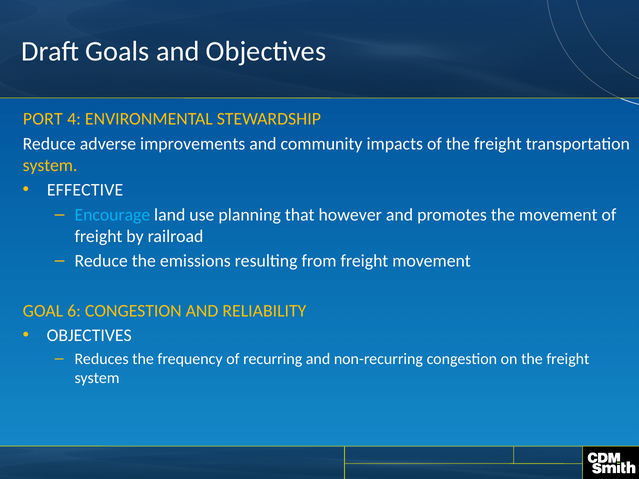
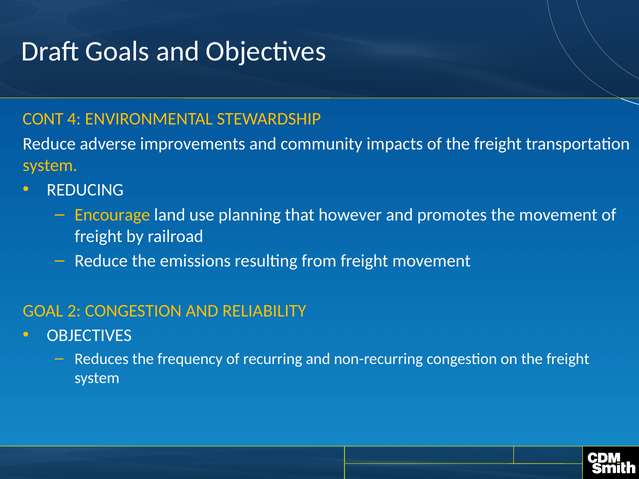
PORT: PORT -> CONT
EFFECTIVE: EFFECTIVE -> REDUCING
Encourage colour: light blue -> yellow
6: 6 -> 2
